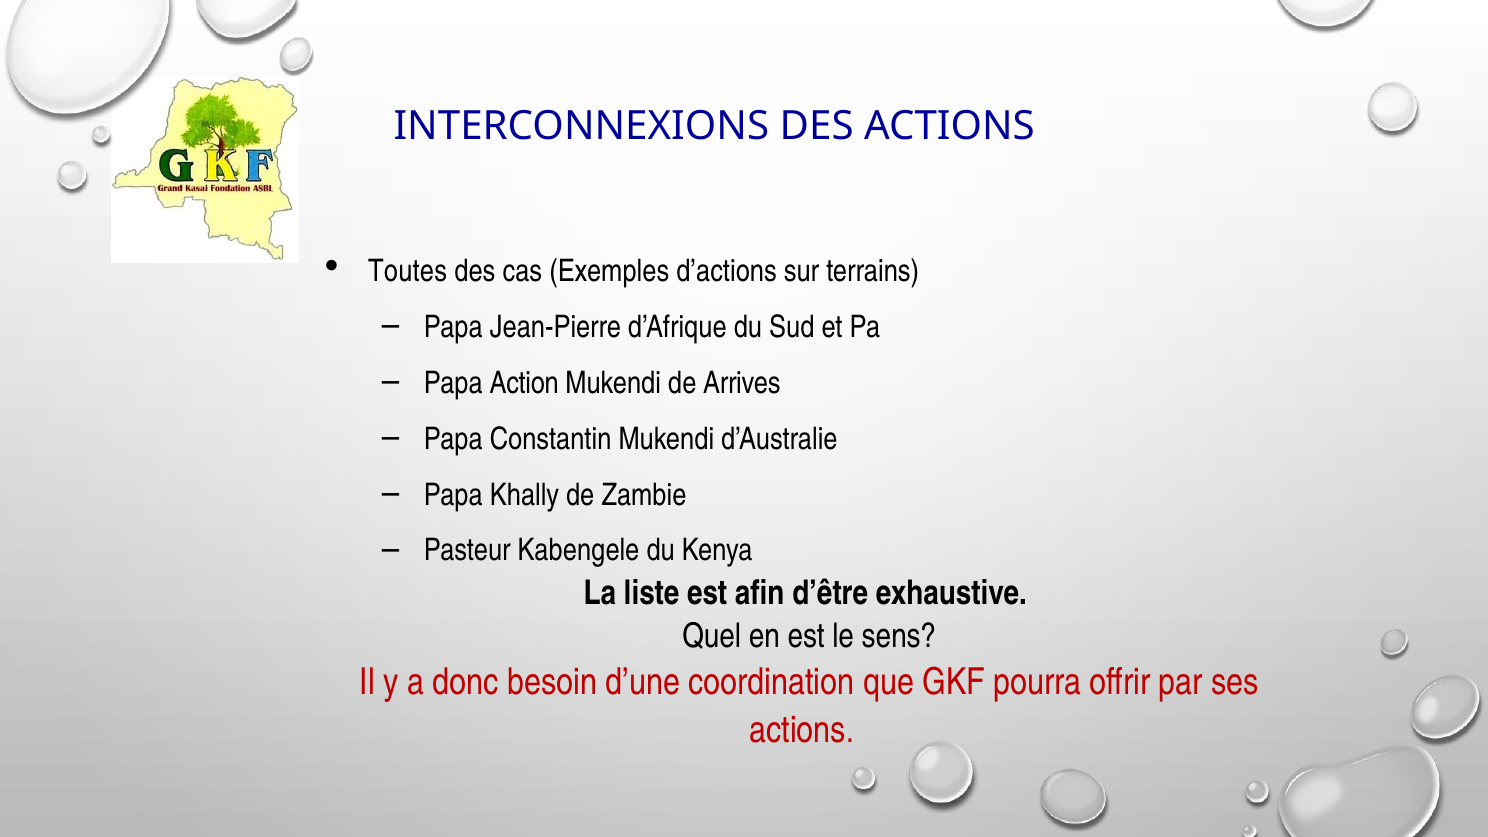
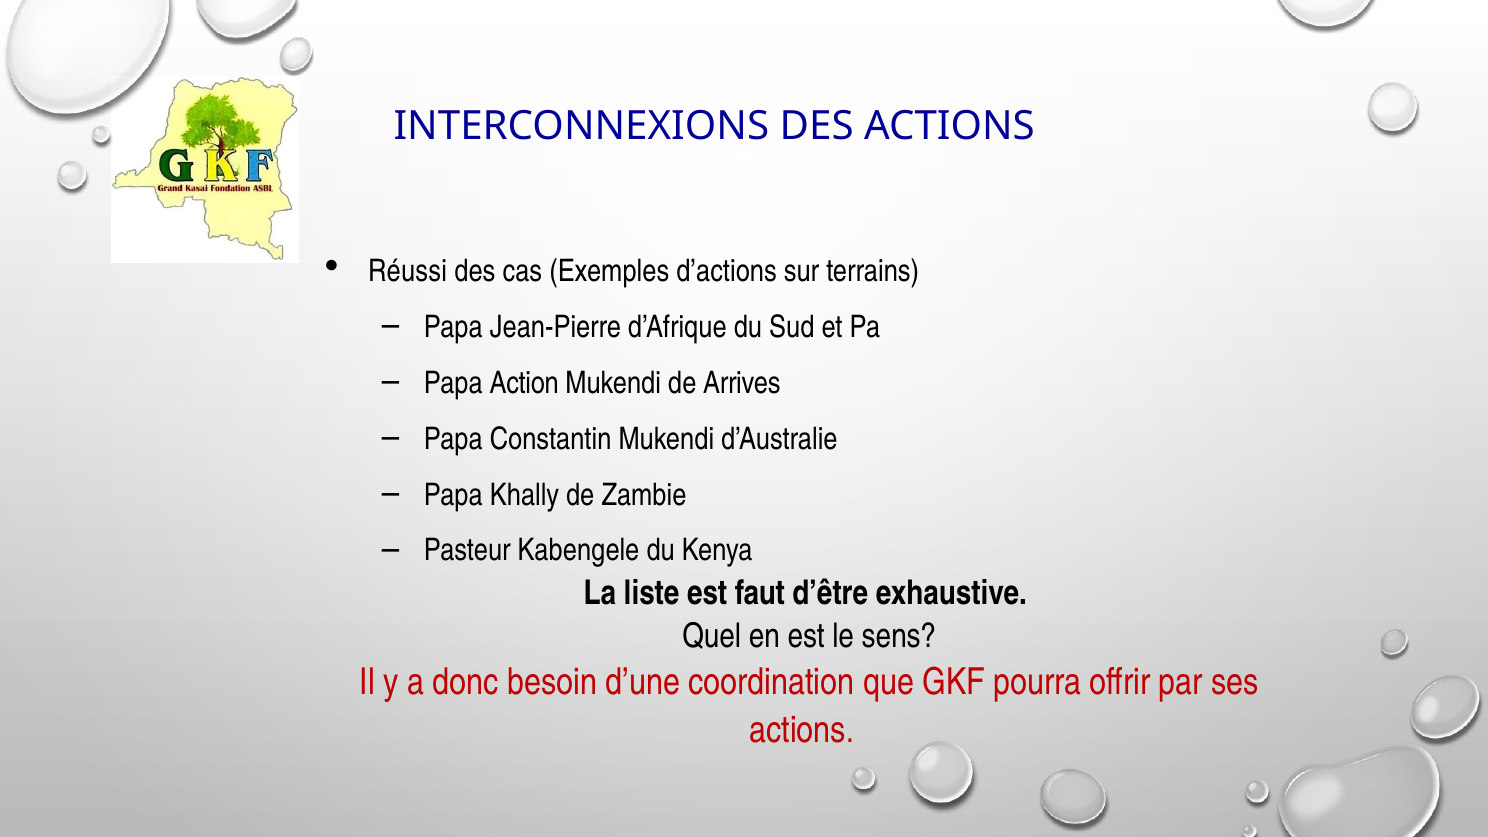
Toutes: Toutes -> Réussi
afin: afin -> faut
